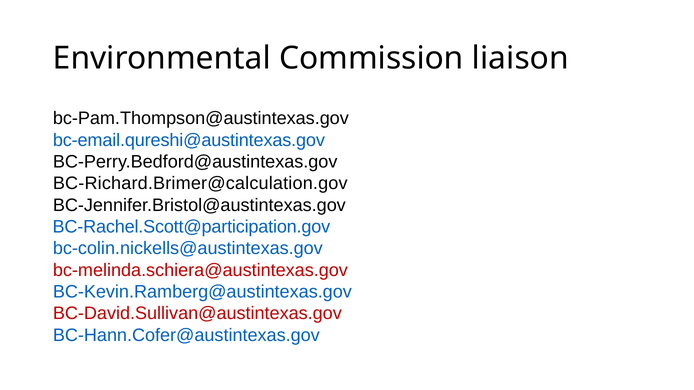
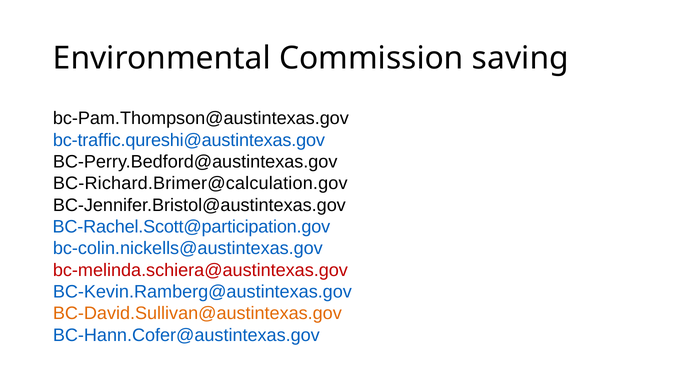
liaison: liaison -> saving
bc-email.qureshi@austintexas.gov: bc-email.qureshi@austintexas.gov -> bc-traffic.qureshi@austintexas.gov
BC-David.Sullivan@austintexas.gov colour: red -> orange
